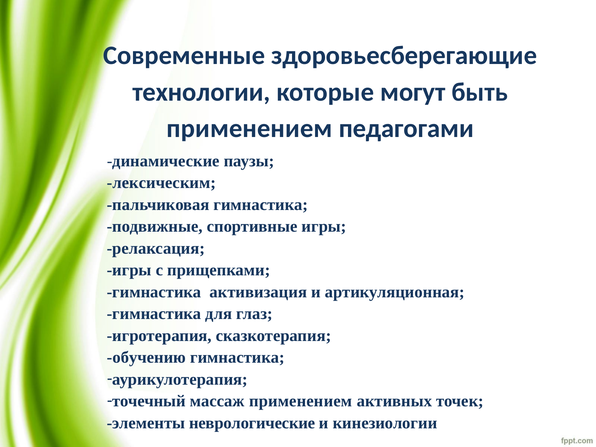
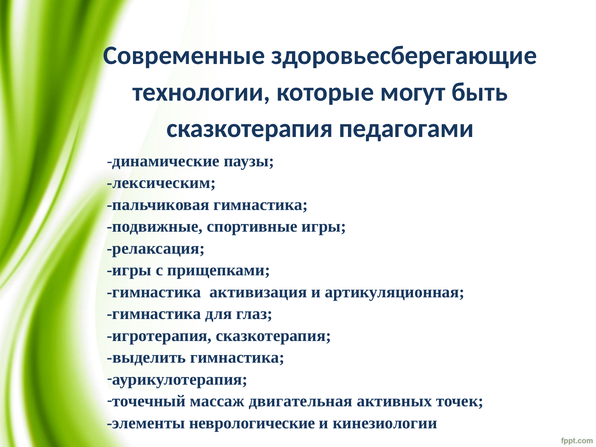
применением at (250, 129): применением -> сказкотерапия
обучению: обучению -> выделить
массаж применением: применением -> двигательная
